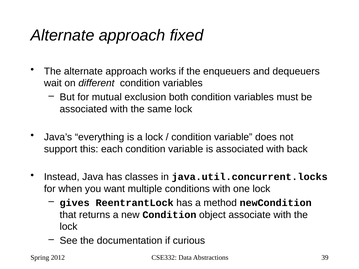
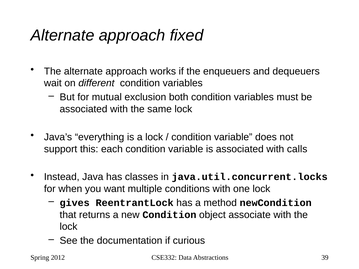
back: back -> calls
